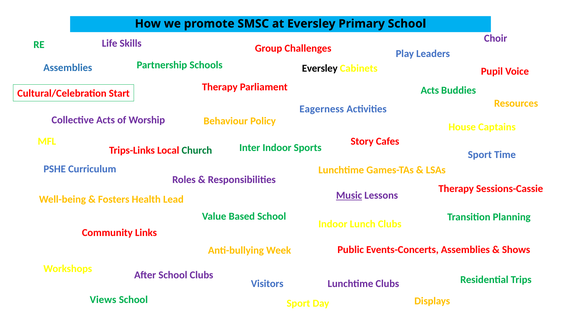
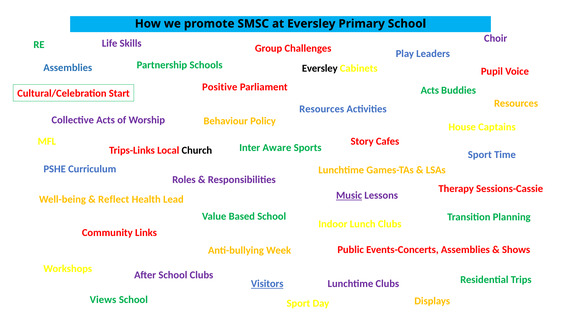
Therapy at (220, 87): Therapy -> Positive
Eagerness at (322, 109): Eagerness -> Resources
Inter Indoor: Indoor -> Aware
Church colour: green -> black
Fosters: Fosters -> Reflect
Visitors underline: none -> present
